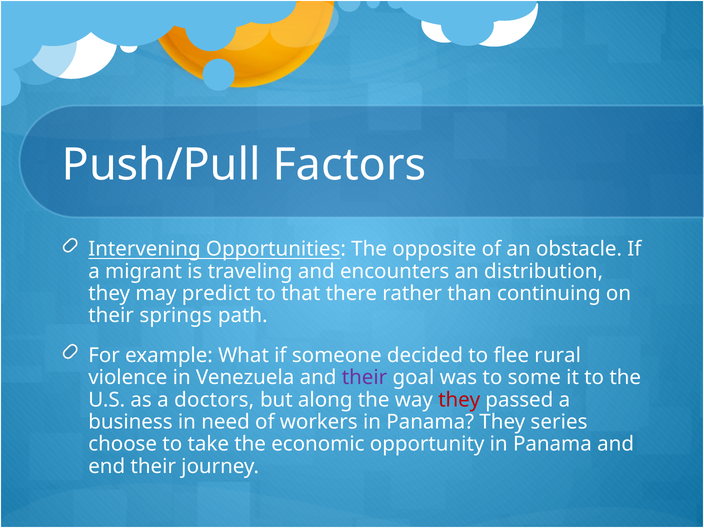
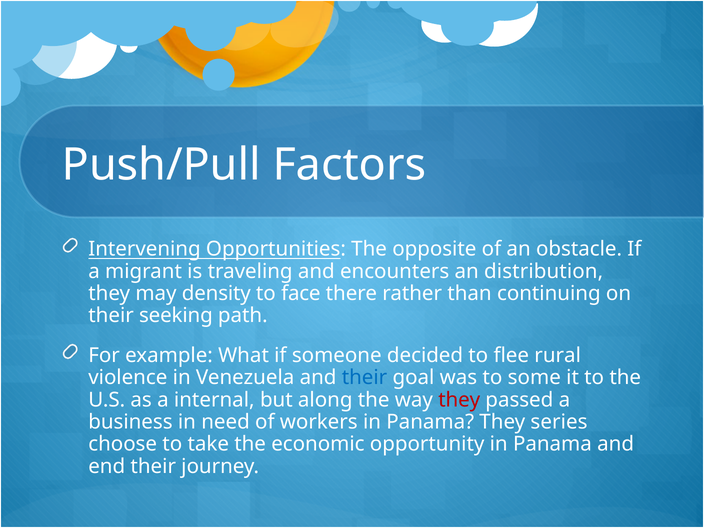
predict: predict -> density
that: that -> face
springs: springs -> seeking
their at (365, 378) colour: purple -> blue
doctors: doctors -> internal
